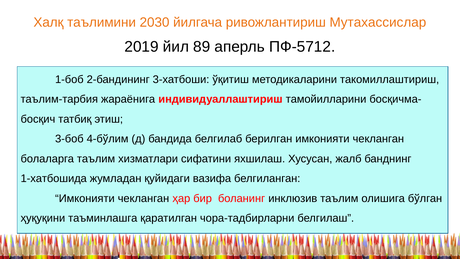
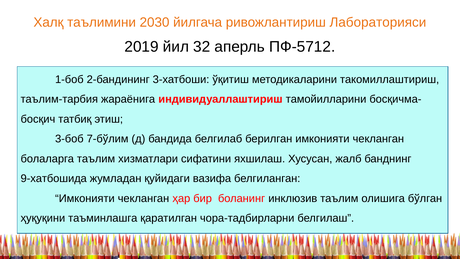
Мутахассислар: Мутахассислар -> Лабораторияси
89: 89 -> 32
4-бўлим: 4-бўлим -> 7-бўлим
1-хатбошида: 1-хатбошида -> 9-хатбошида
